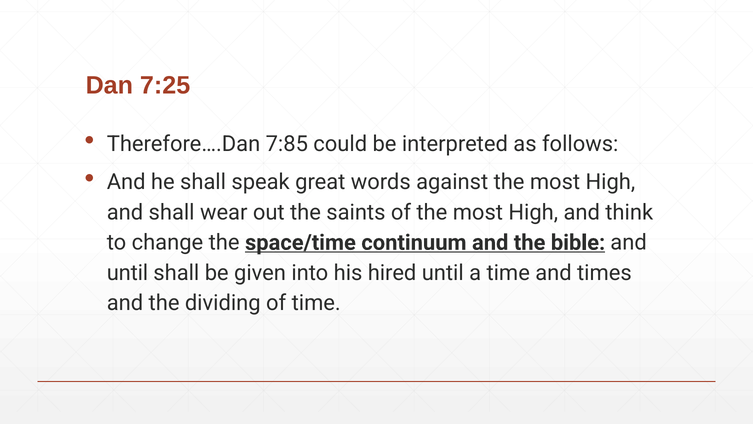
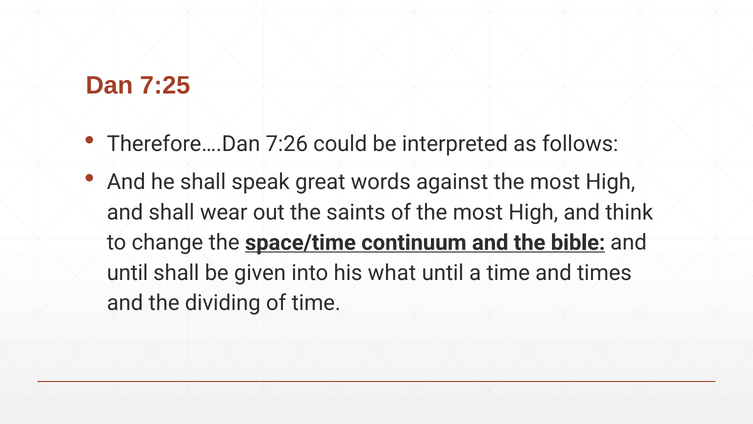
7:85: 7:85 -> 7:26
hired: hired -> what
